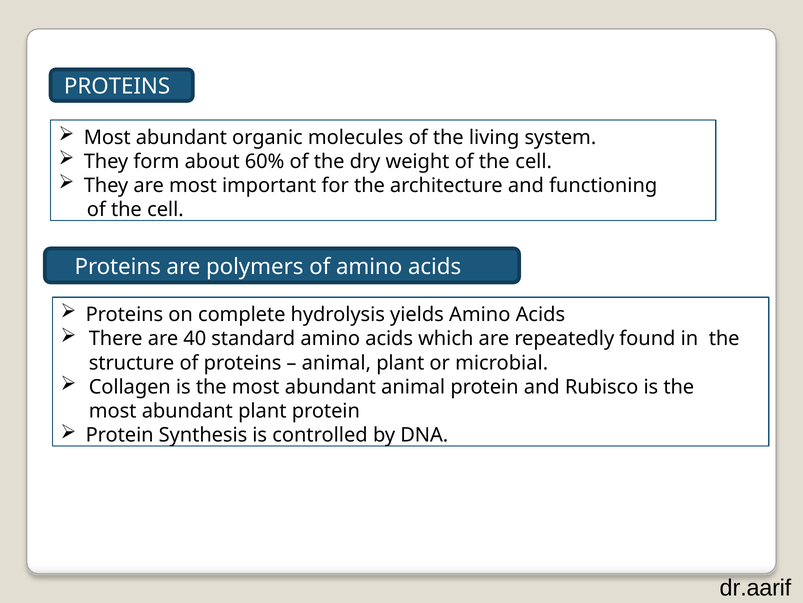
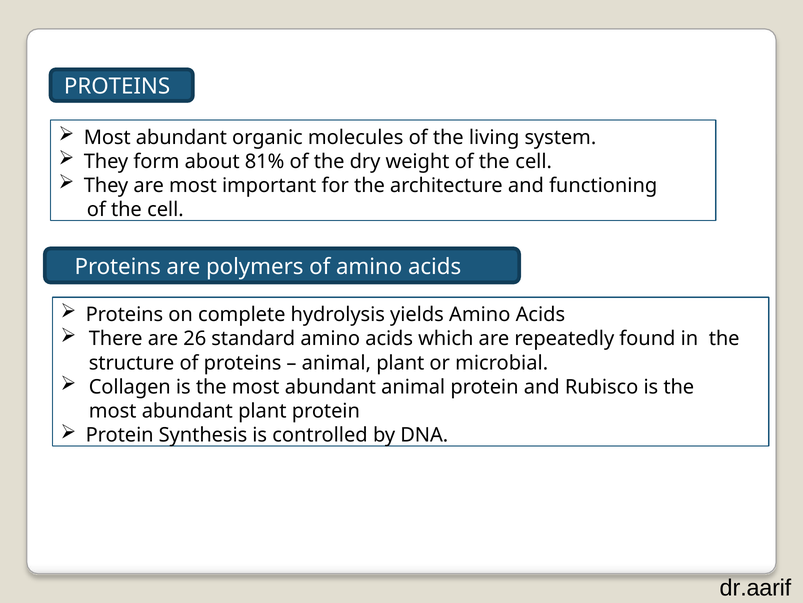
60%: 60% -> 81%
40: 40 -> 26
